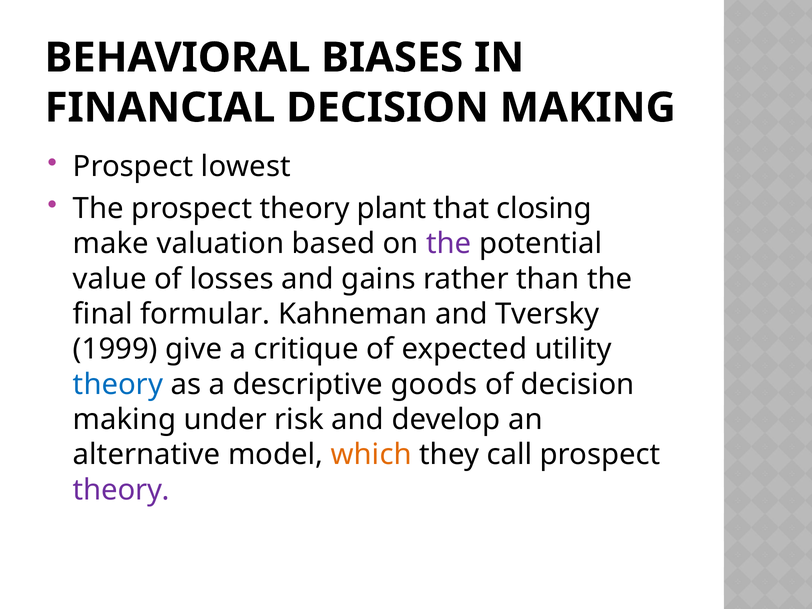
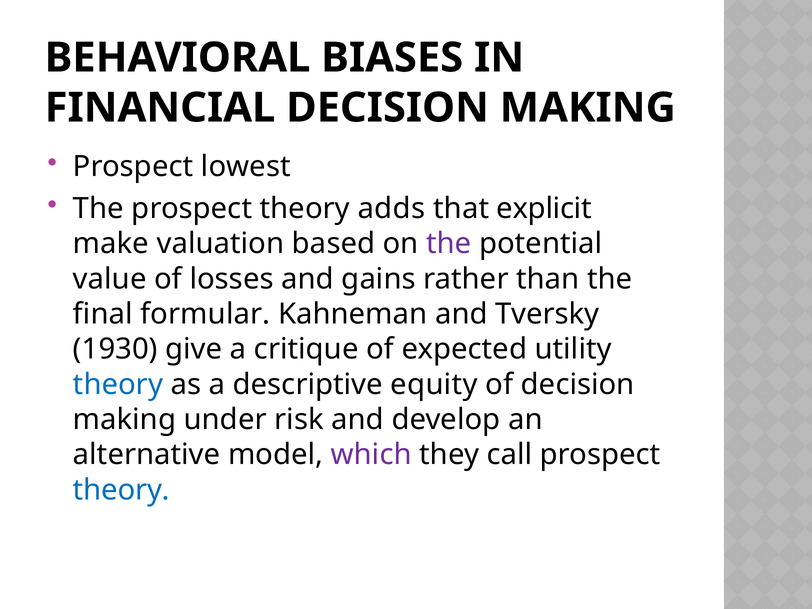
plant: plant -> adds
closing: closing -> explicit
1999: 1999 -> 1930
goods: goods -> equity
which colour: orange -> purple
theory at (121, 490) colour: purple -> blue
